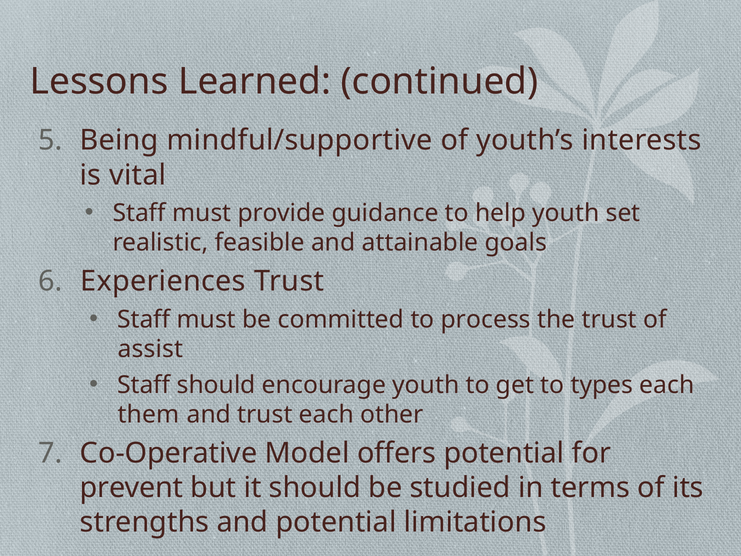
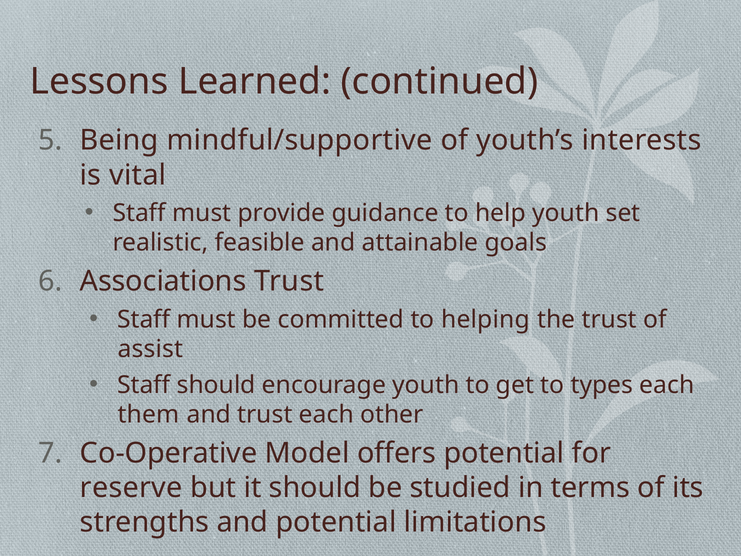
Experiences: Experiences -> Associations
process: process -> helping
prevent: prevent -> reserve
